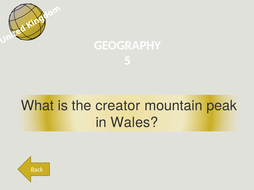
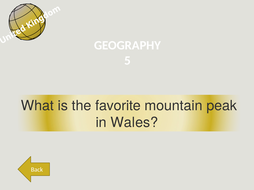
creator: creator -> favorite
